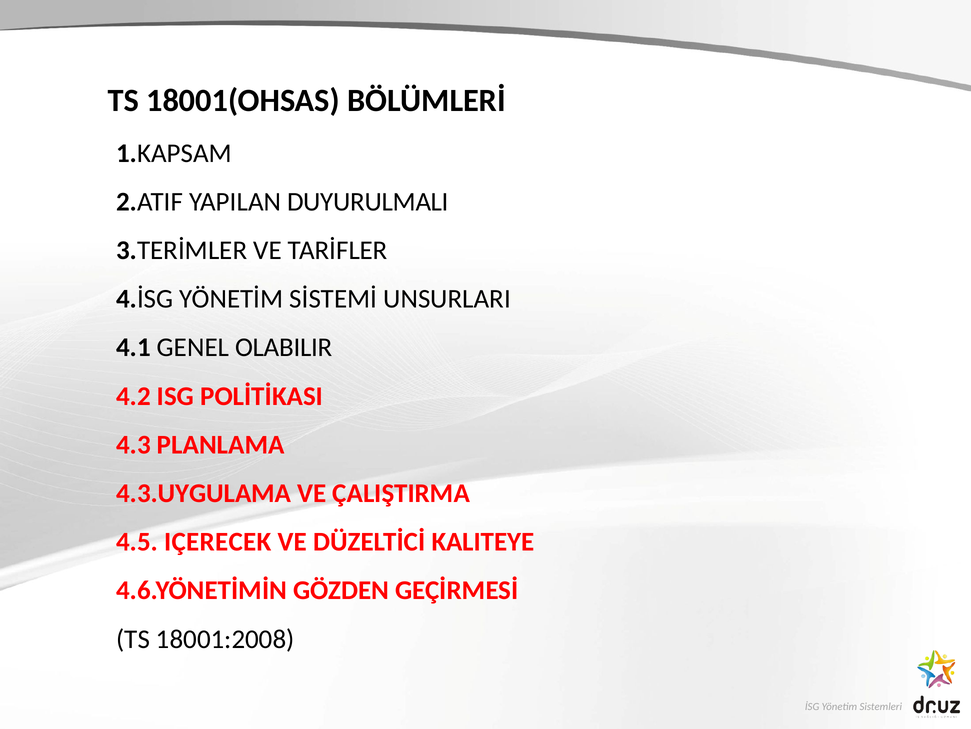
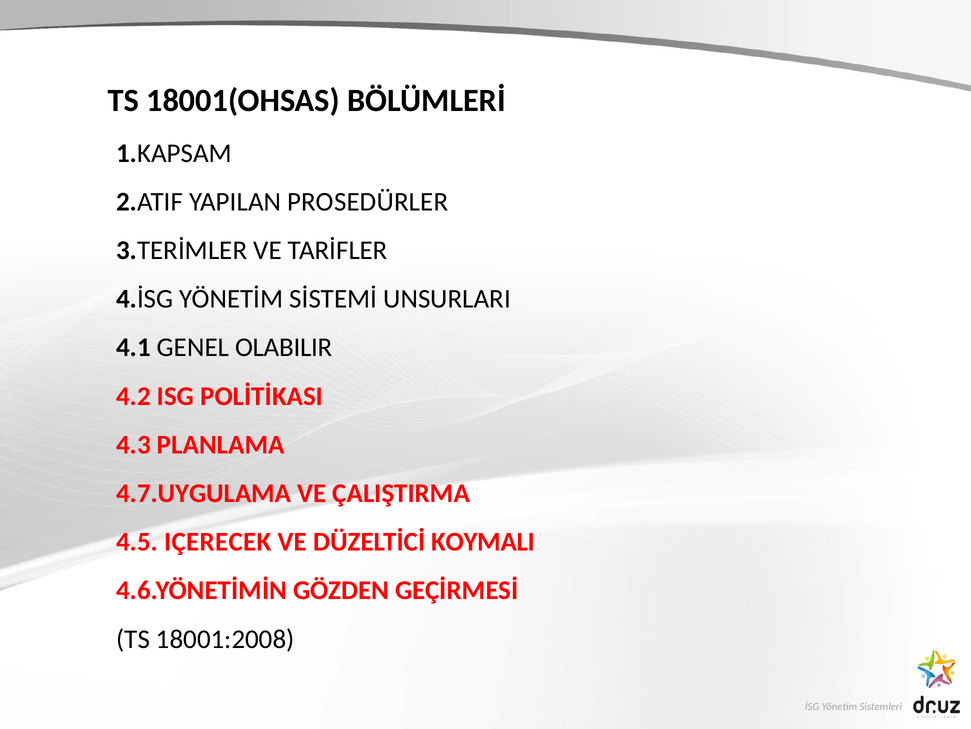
DUYURULMALI: DUYURULMALI -> PROSEDÜRLER
4.3.UYGULAMA: 4.3.UYGULAMA -> 4.7.UYGULAMA
KALITEYE: KALITEYE -> KOYMALI
